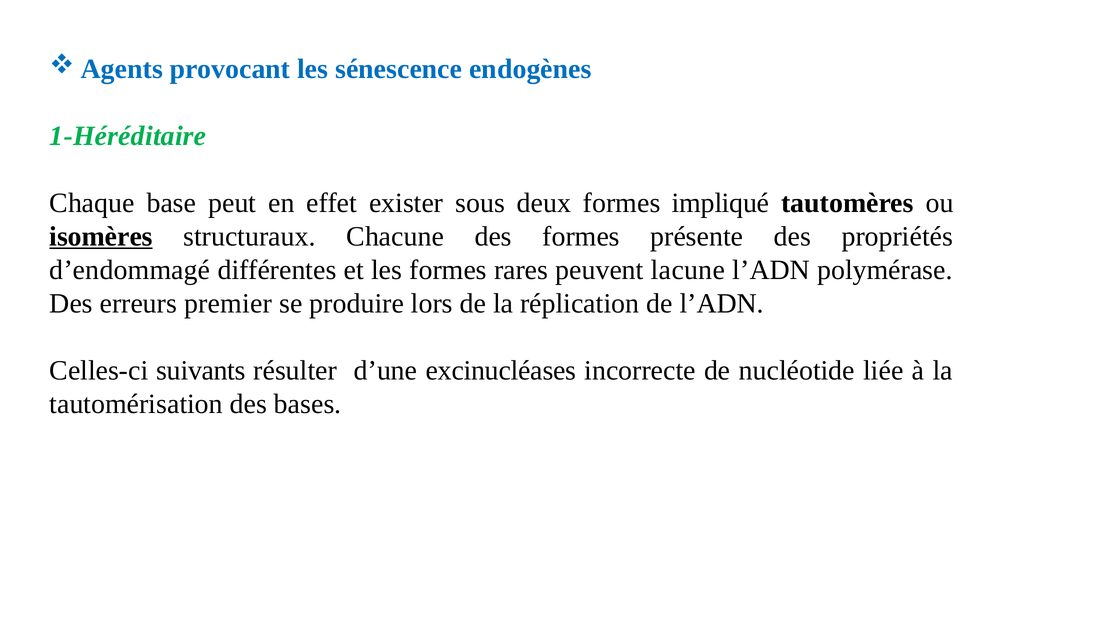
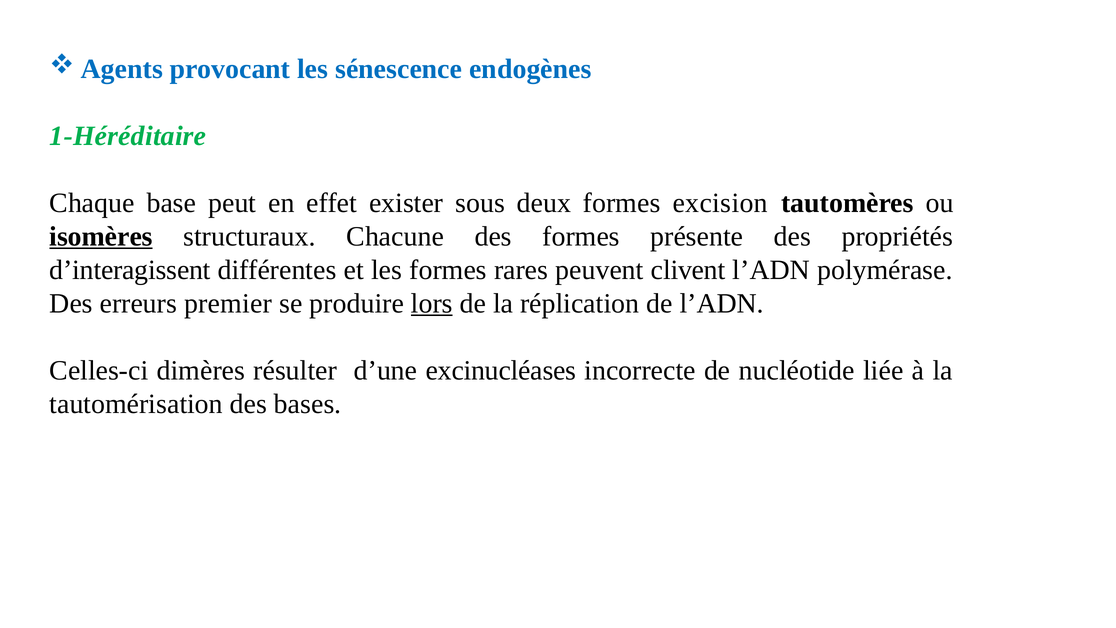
impliqué: impliqué -> excision
d’endommagé: d’endommagé -> d’interagissent
lacune: lacune -> clivent
lors underline: none -> present
suivants: suivants -> dimères
